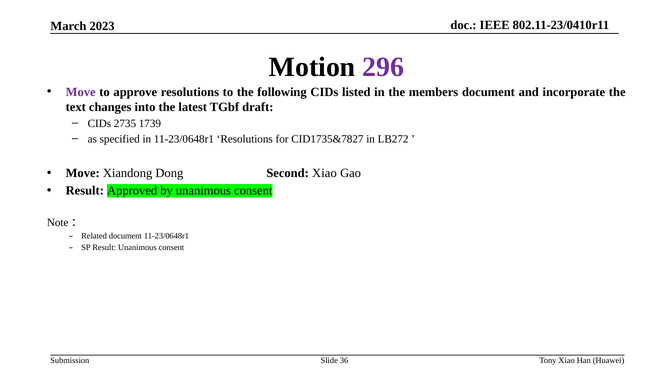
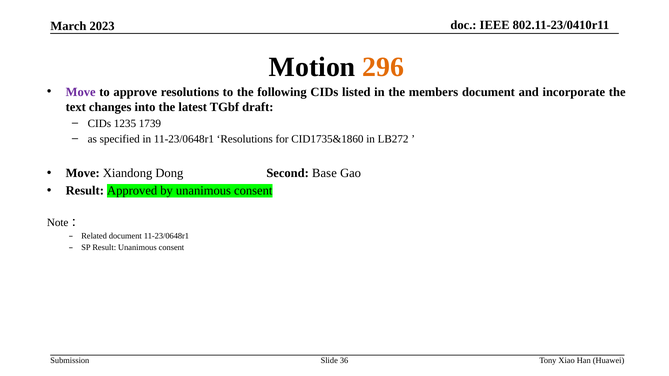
296 colour: purple -> orange
2735: 2735 -> 1235
CID1735&7827: CID1735&7827 -> CID1735&1860
Second Xiao: Xiao -> Base
